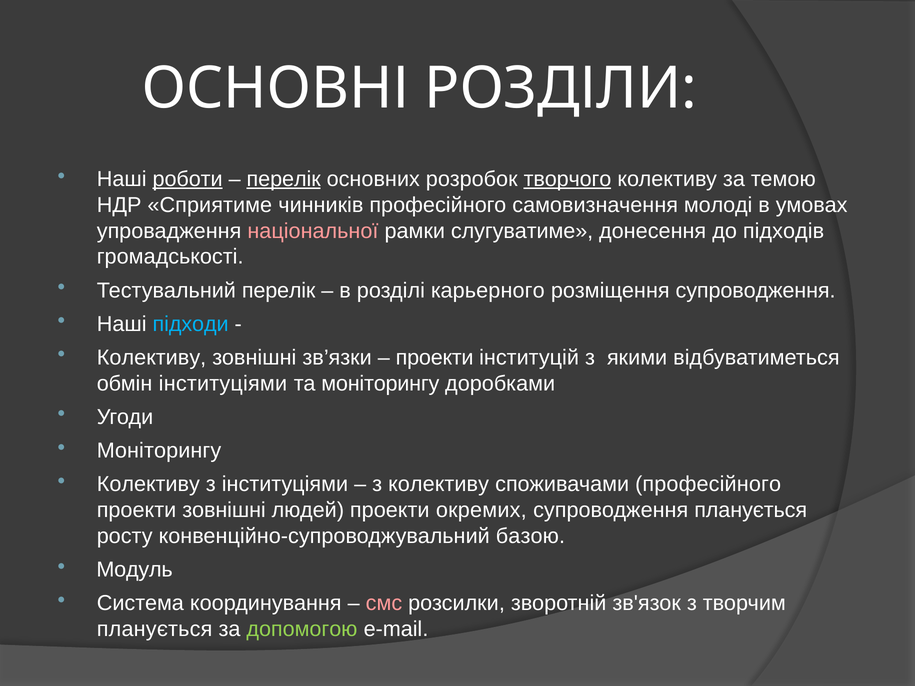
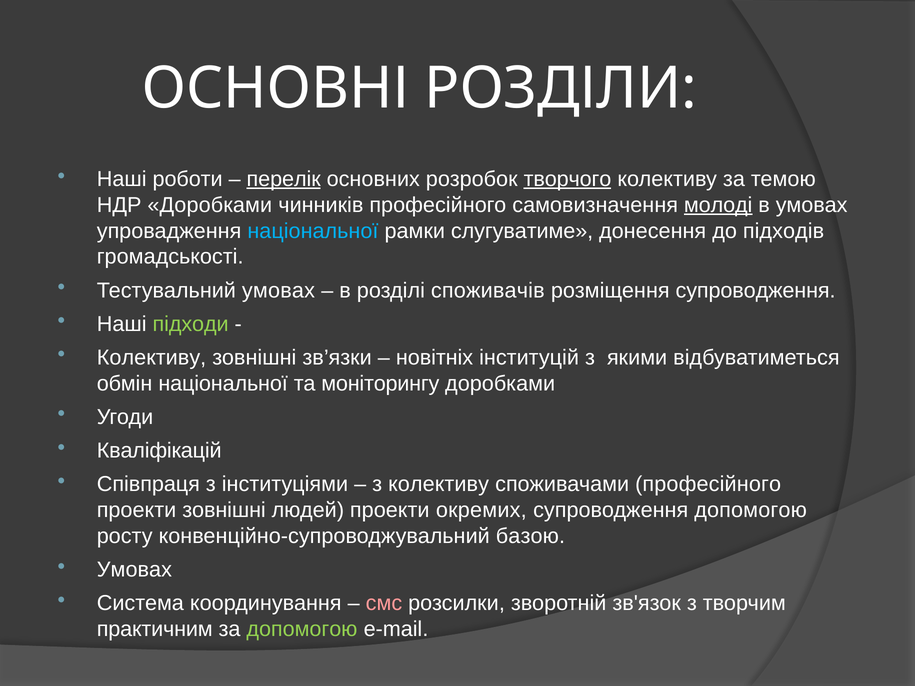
роботи underline: present -> none
НДР Сприятиме: Сприятиме -> Доробками
молоді underline: none -> present
національної at (313, 231) colour: pink -> light blue
Тестувальний перелік: перелік -> умовах
карьерного: карьерного -> споживачів
підходи colour: light blue -> light green
проекти at (435, 358): проекти -> новітніх
обмін інституціями: інституціями -> національної
Моніторингу at (159, 451): Моніторингу -> Кваліфікацій
Колективу at (148, 484): Колективу -> Співпраця
супроводження планується: планується -> допомогою
Модуль at (135, 570): Модуль -> Умовах
планується at (155, 629): планується -> практичним
